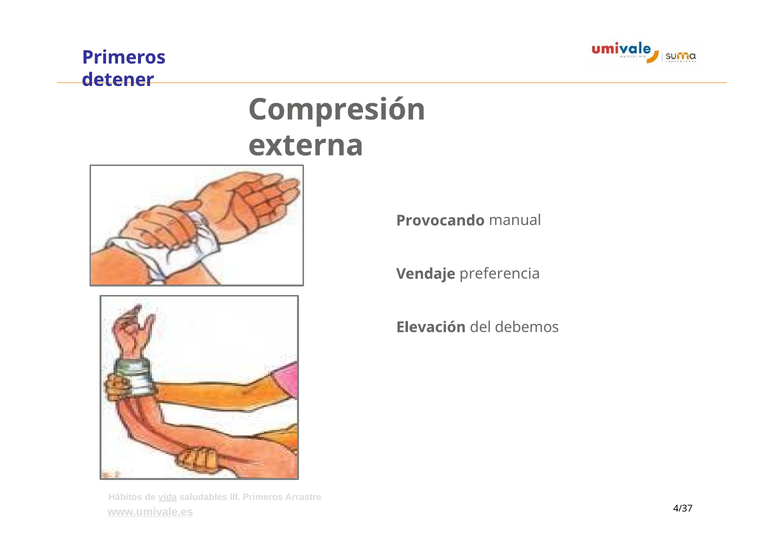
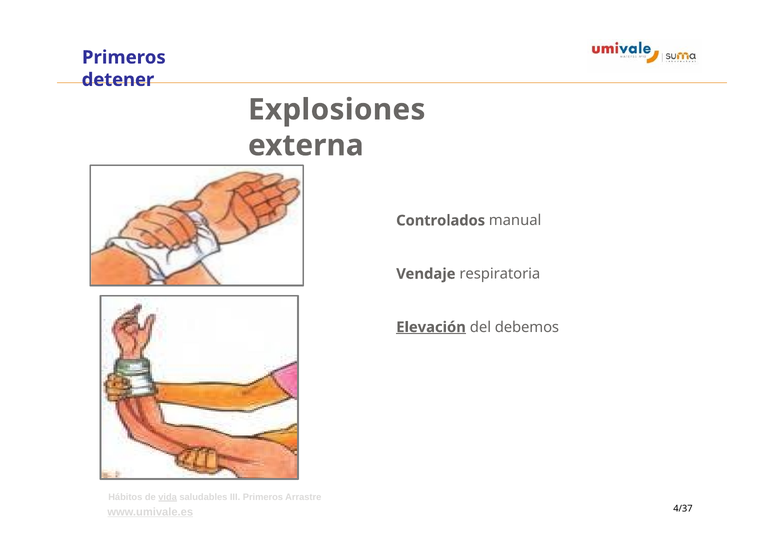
Compresión: Compresión -> Explosiones
Provocando: Provocando -> Controlados
preferencia: preferencia -> respiratoria
Elevación underline: none -> present
